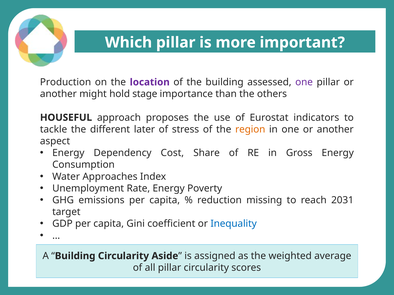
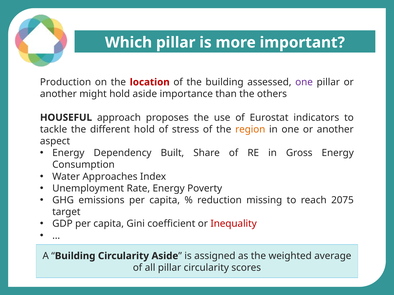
location colour: purple -> red
hold stage: stage -> aside
different later: later -> hold
Cost: Cost -> Built
2031: 2031 -> 2075
Inequality colour: blue -> red
